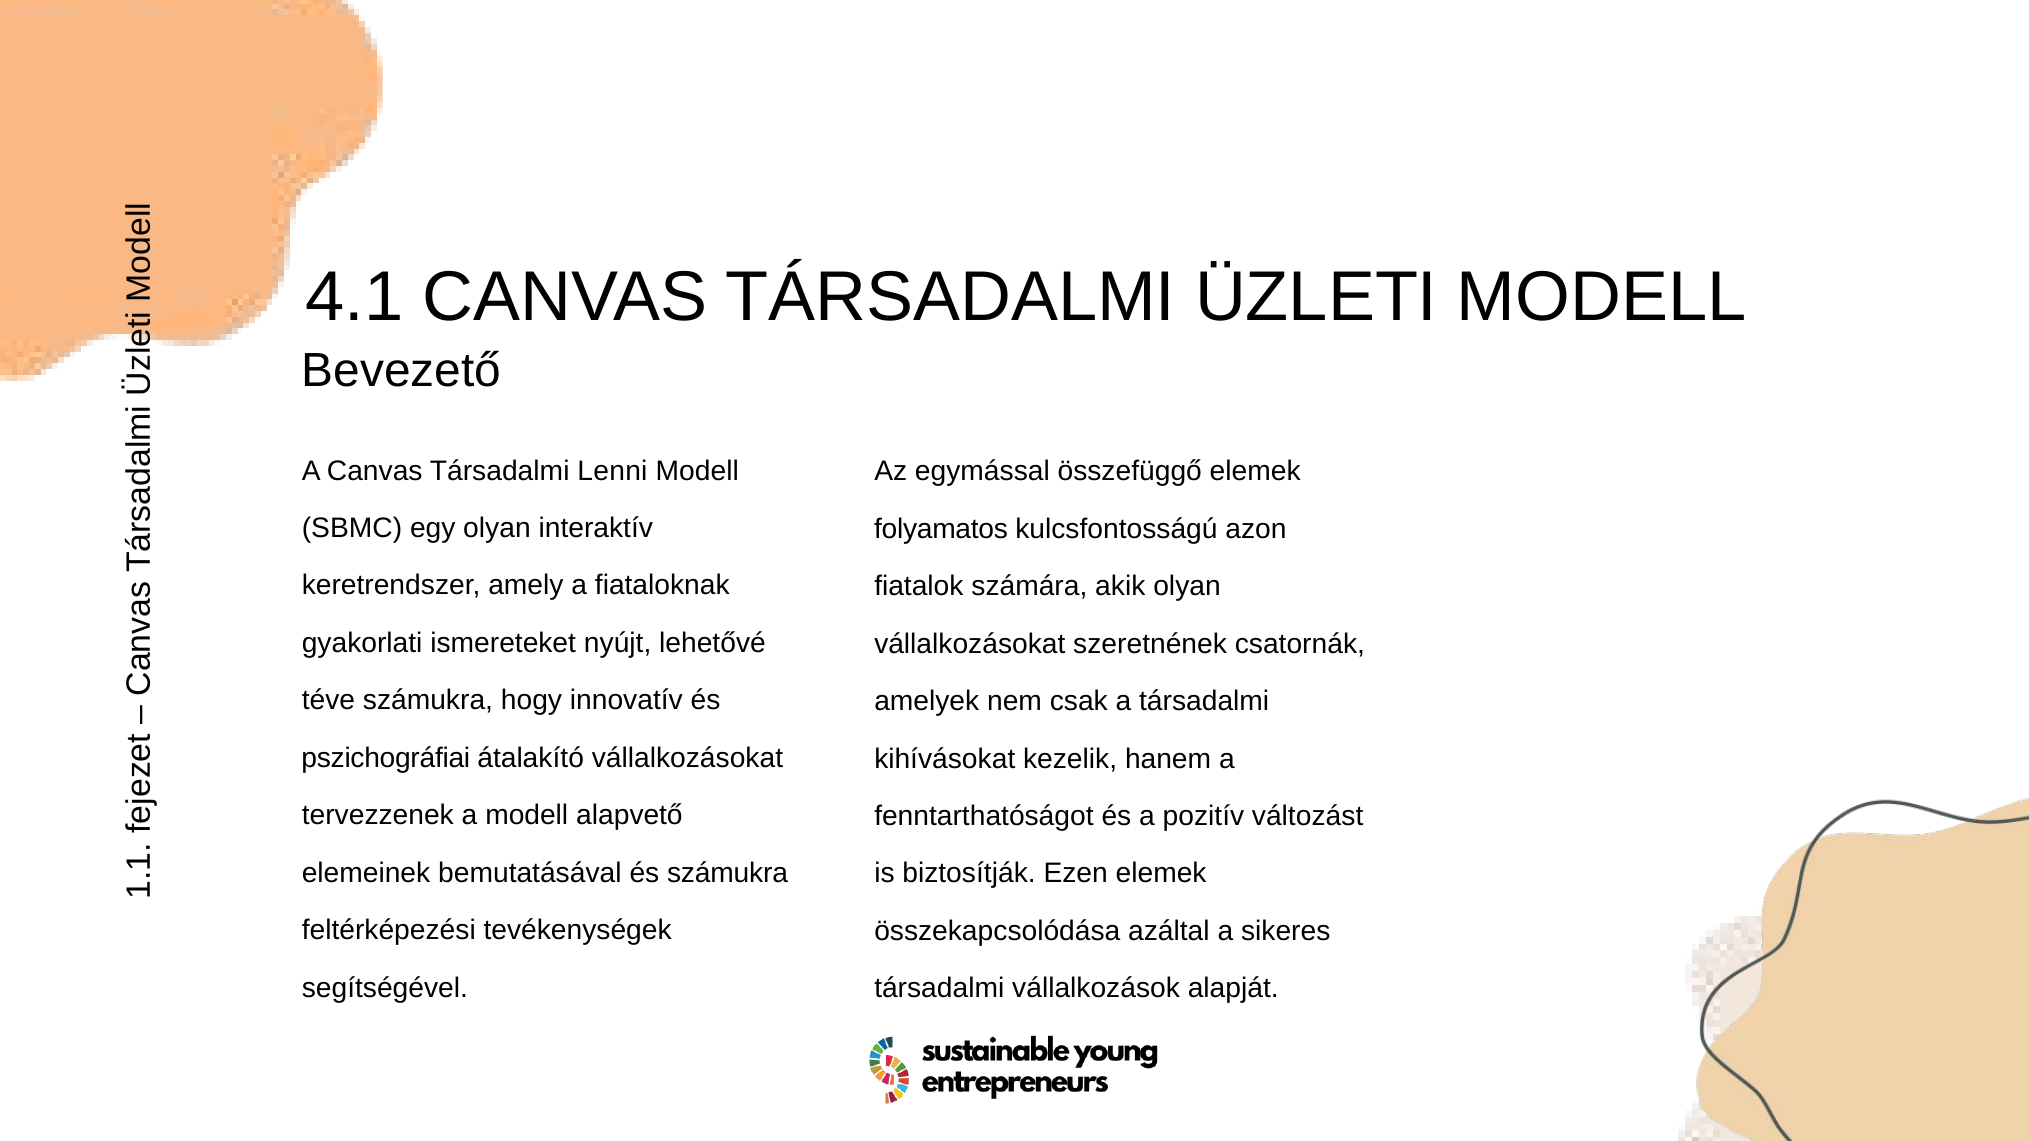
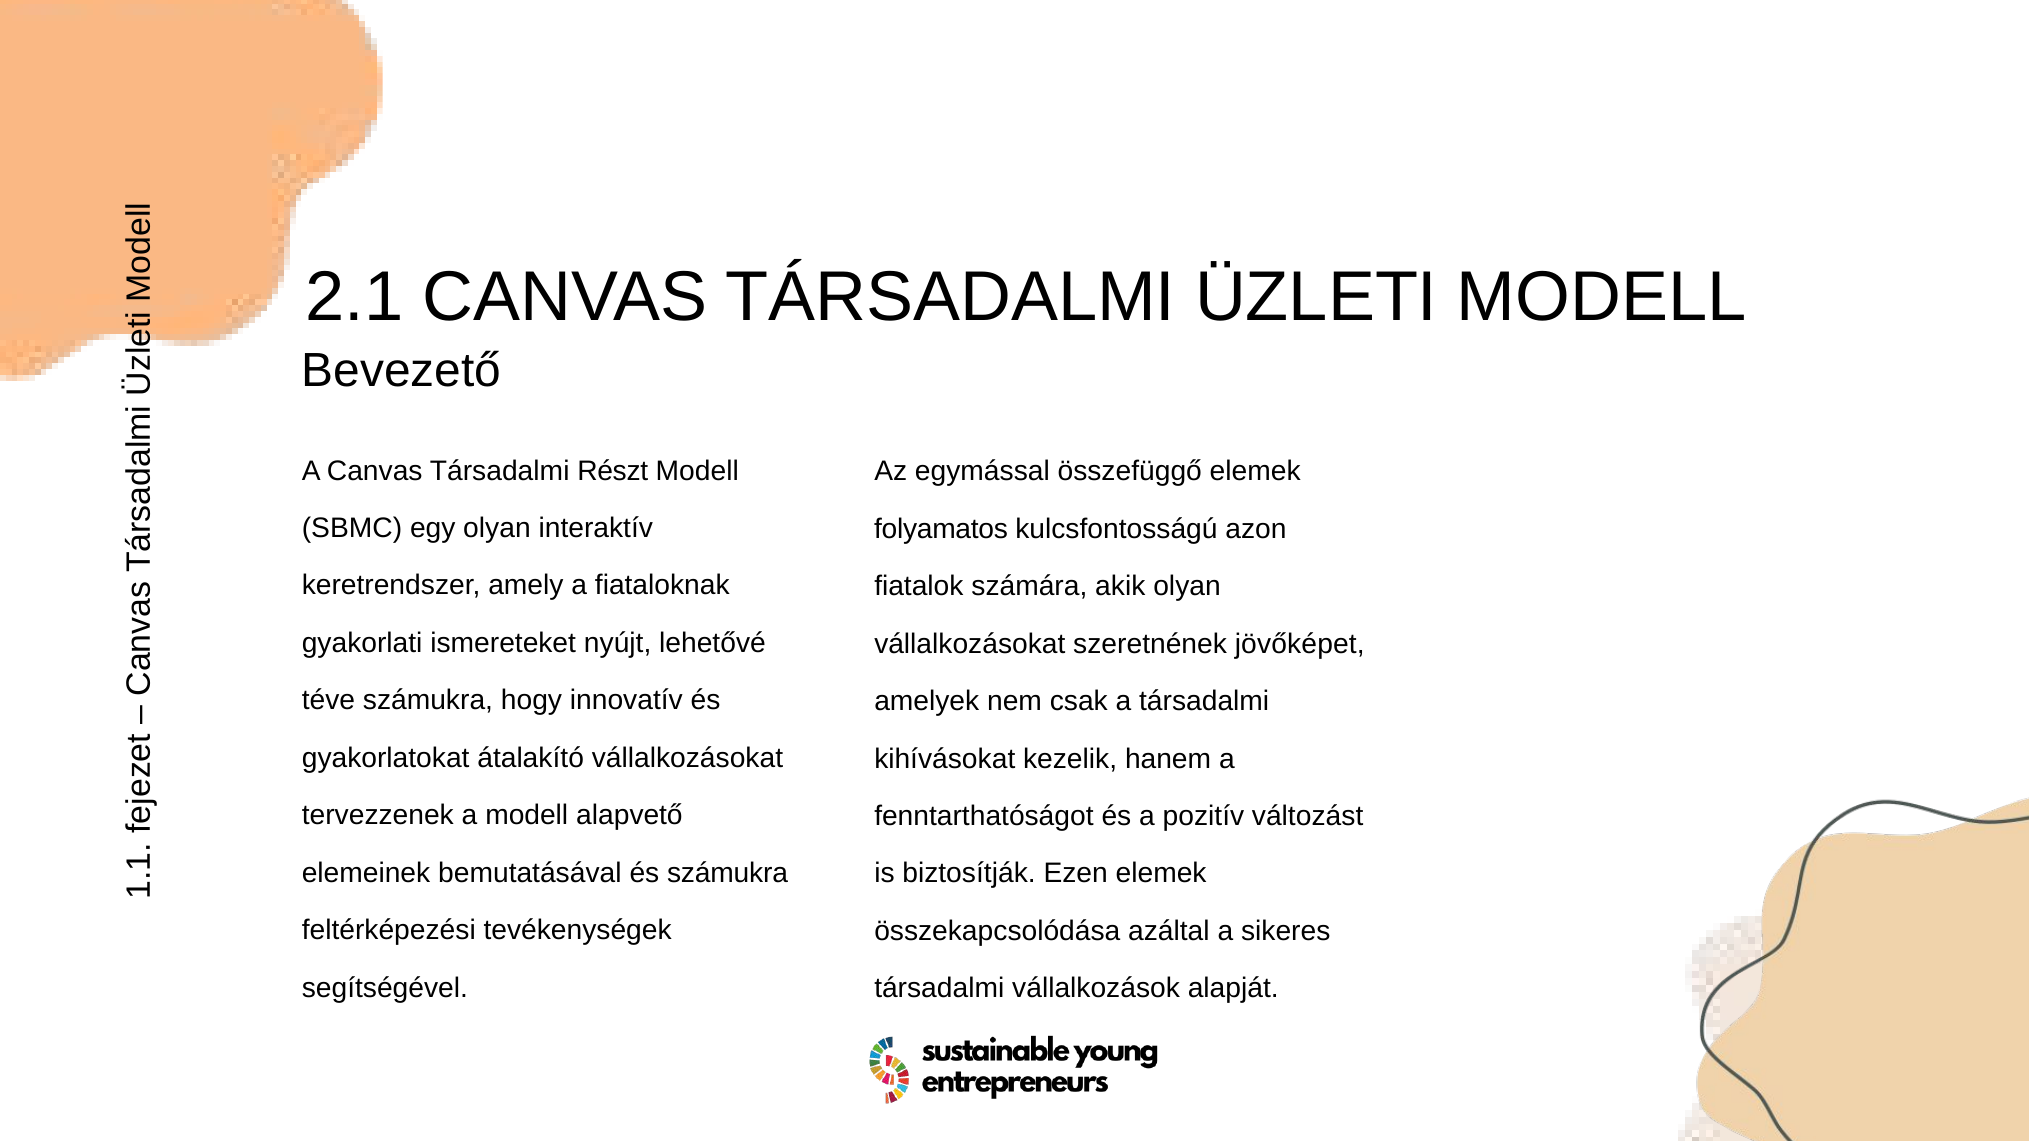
4.1: 4.1 -> 2.1
Lenni: Lenni -> Részt
csatornák: csatornák -> jövőképet
pszichográfiai: pszichográfiai -> gyakorlatokat
